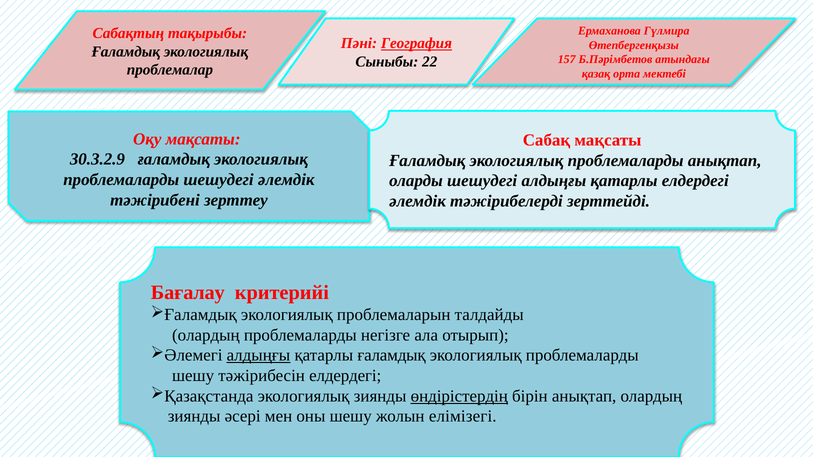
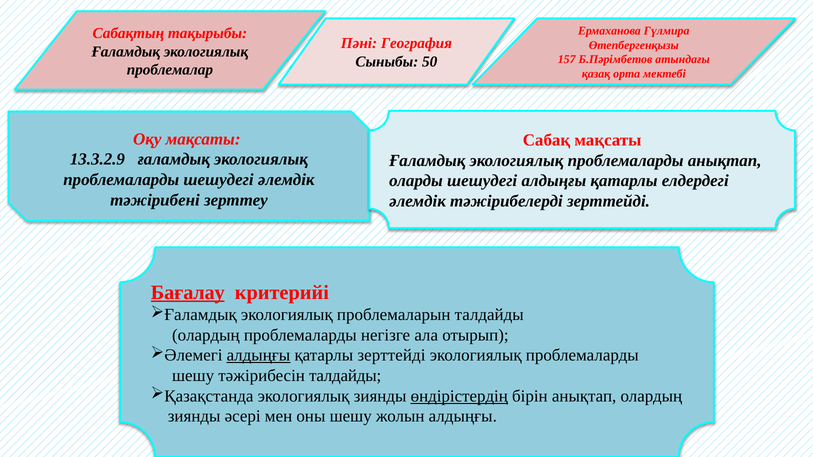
География underline: present -> none
22: 22 -> 50
30.3.2.9: 30.3.2.9 -> 13.3.2.9
Бағалау underline: none -> present
қатарлы ғаламдық: ғаламдық -> зерттейді
тәжірибесін елдердегі: елдердегі -> талдайды
жолын елімізегі: елімізегі -> алдыңғы
